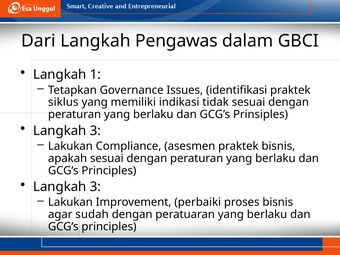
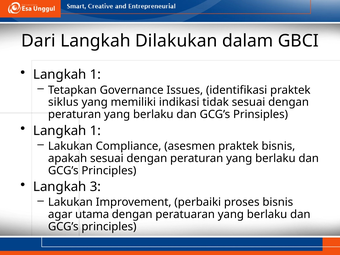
Pengawas: Pengawas -> Dilakukan
3 at (95, 131): 3 -> 1
sudah: sudah -> utama
